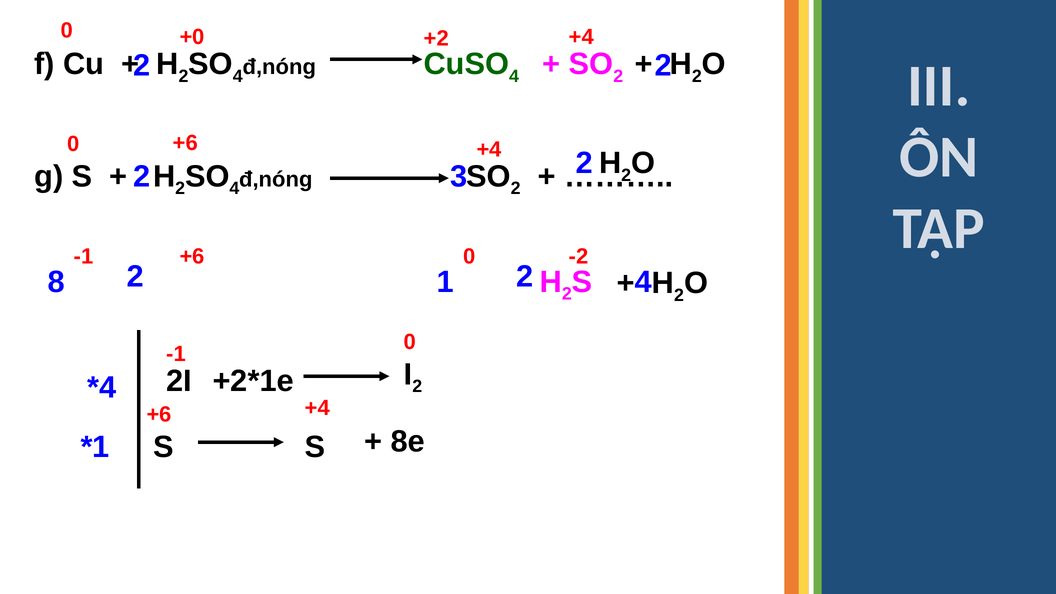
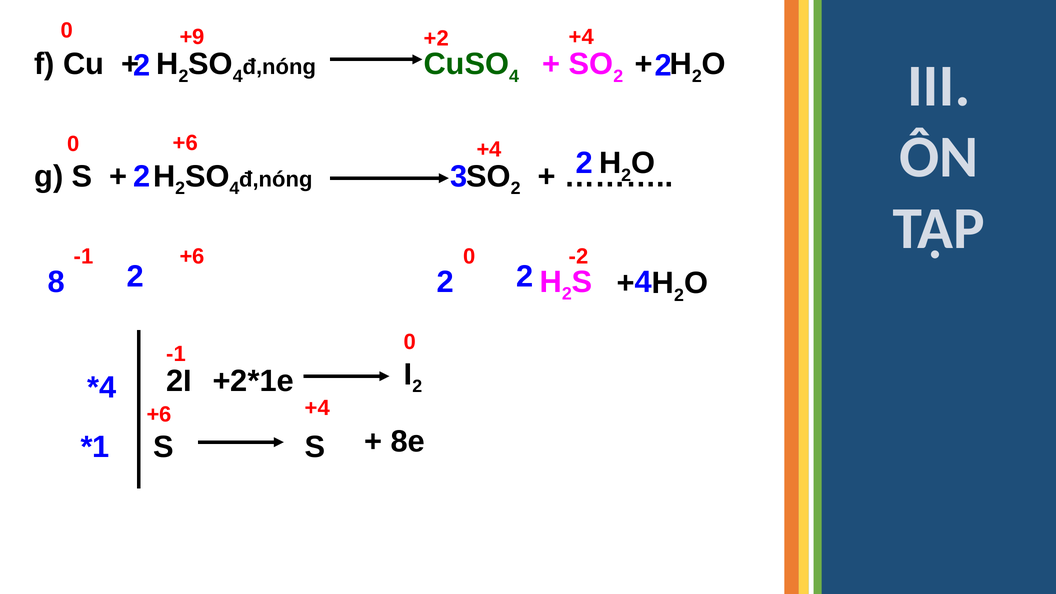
+0: +0 -> +9
1 at (445, 282): 1 -> 2
